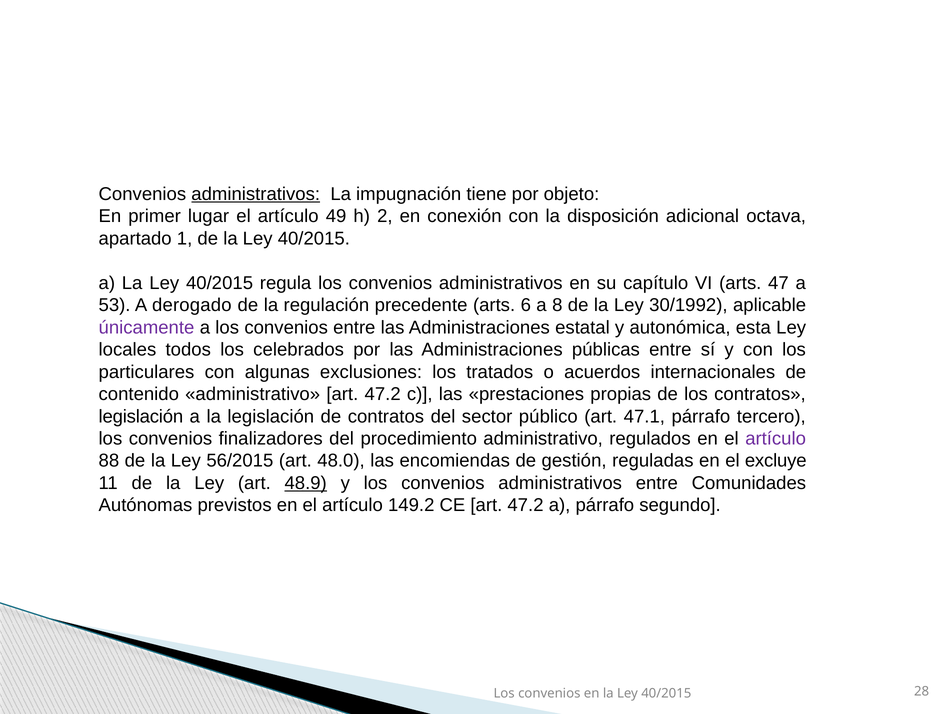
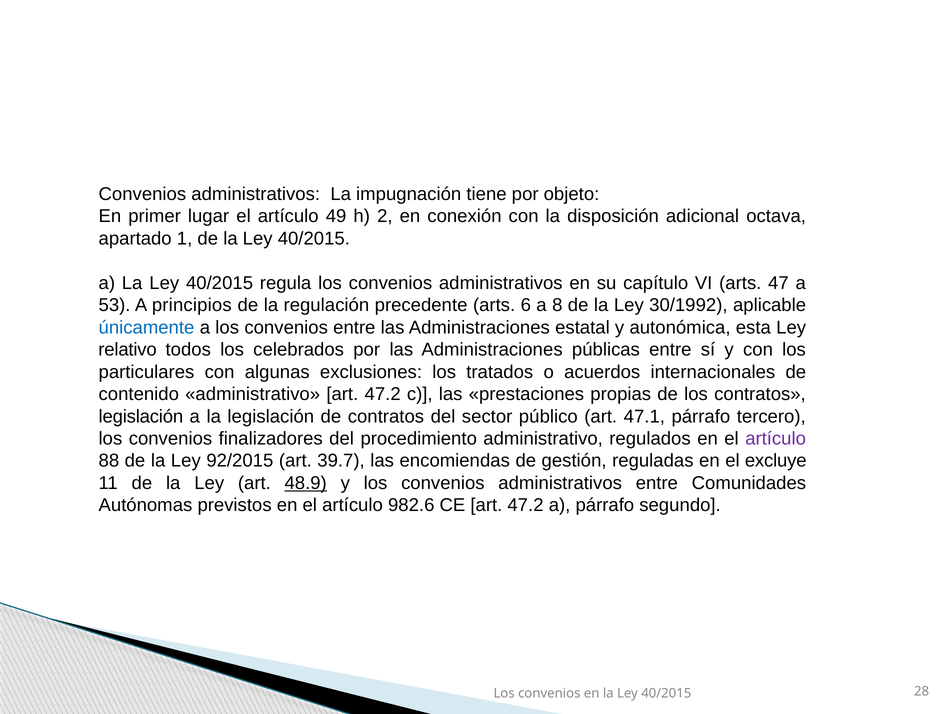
administrativos at (256, 194) underline: present -> none
derogado: derogado -> principios
únicamente colour: purple -> blue
locales: locales -> relativo
56/2015: 56/2015 -> 92/2015
48.0: 48.0 -> 39.7
149.2: 149.2 -> 982.6
